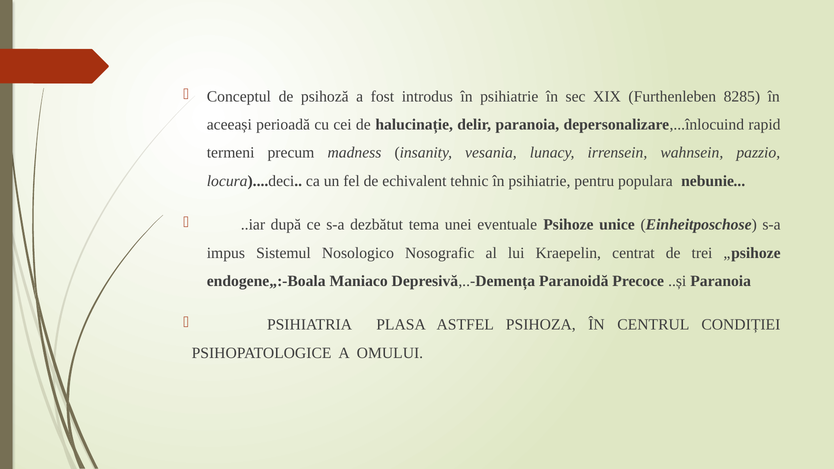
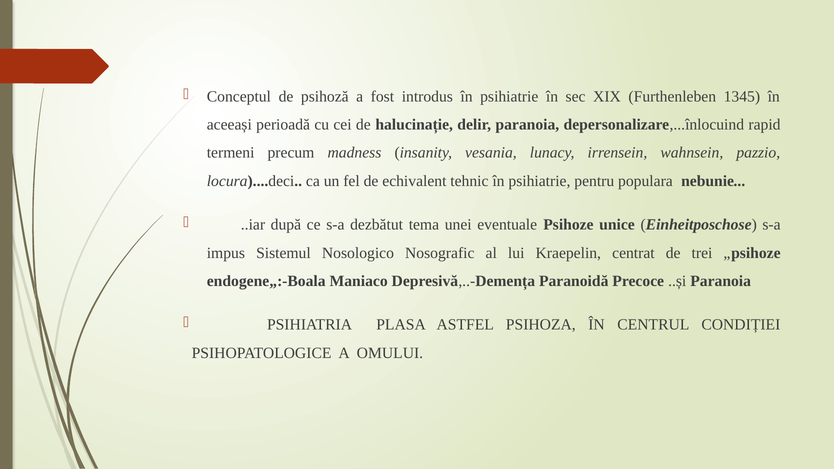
8285: 8285 -> 1345
